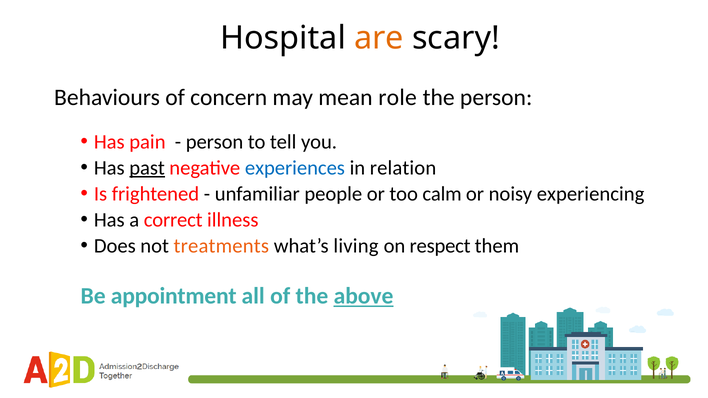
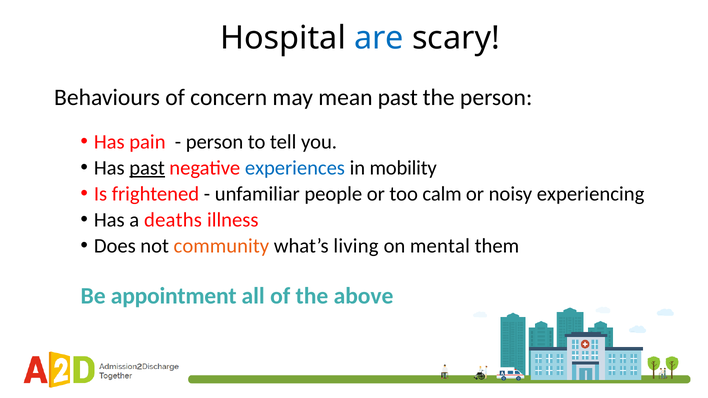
are colour: orange -> blue
mean role: role -> past
relation: relation -> mobility
correct: correct -> deaths
treatments: treatments -> community
respect: respect -> mental
above underline: present -> none
